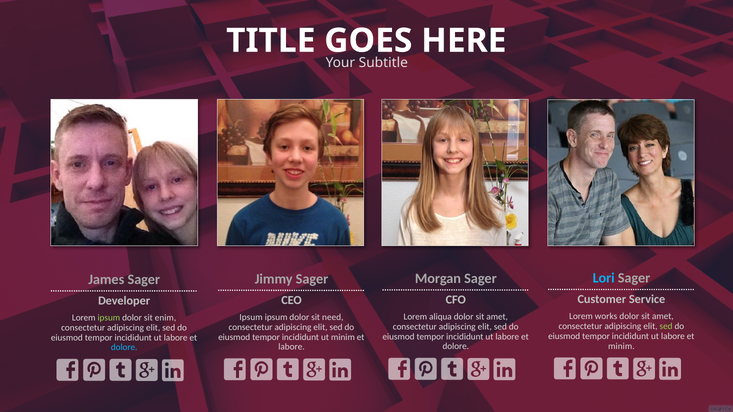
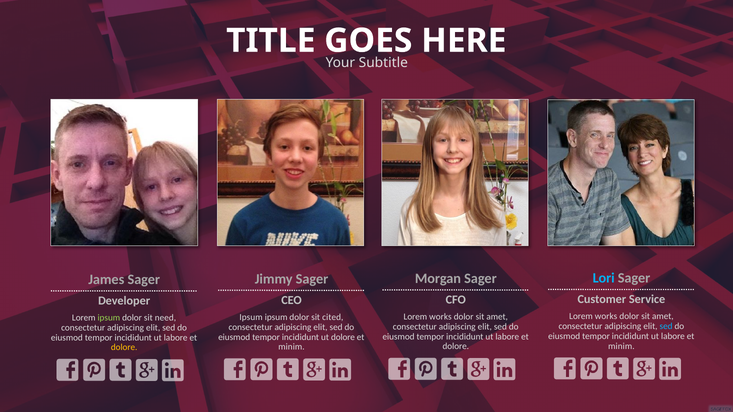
aliqua at (440, 317): aliqua -> works
need: need -> cited
enim: enim -> need
sed at (666, 327) colour: light green -> light blue
ut minim: minim -> dolore
labore at (291, 347): labore -> minim
dolore at (124, 348) colour: light blue -> yellow
